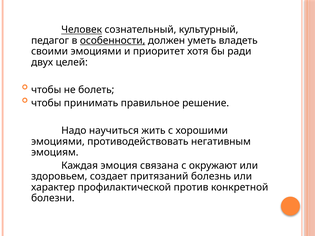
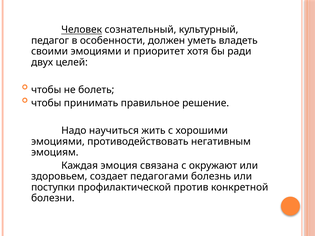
особенности underline: present -> none
притязаний: притязаний -> педагогами
характер: характер -> поступки
